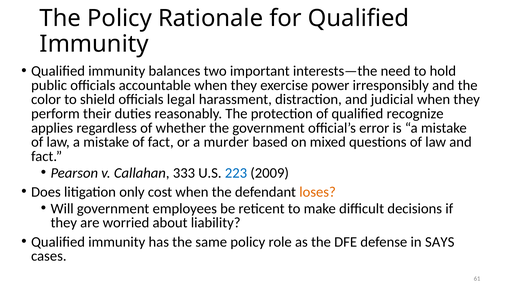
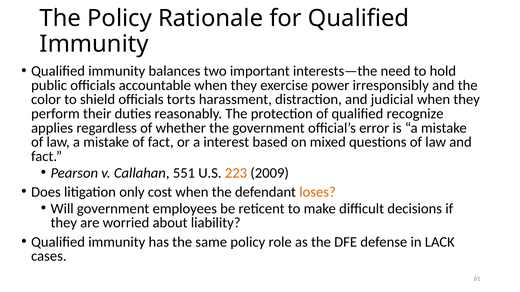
legal: legal -> torts
murder: murder -> interest
333: 333 -> 551
223 colour: blue -> orange
SAYS: SAYS -> LACK
